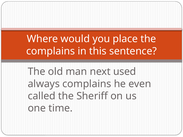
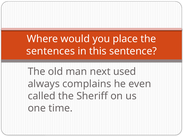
complains at (51, 51): complains -> sentences
